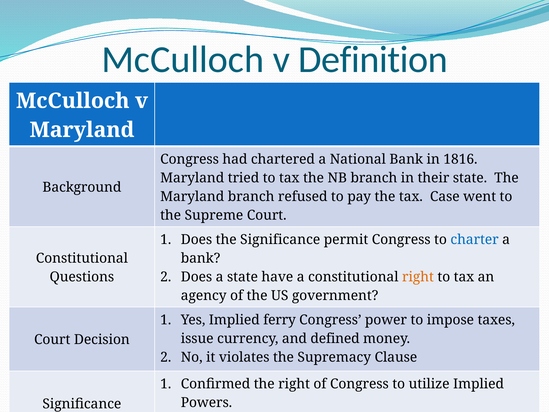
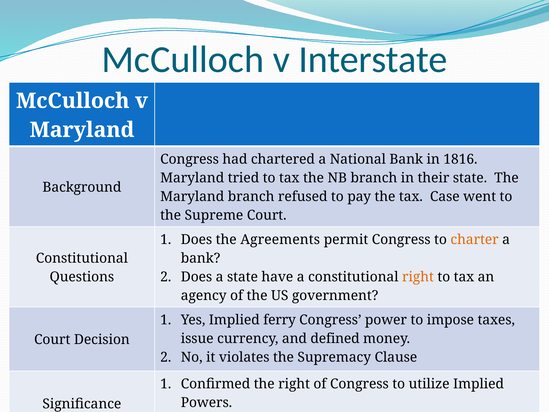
Definition: Definition -> Interstate
the Significance: Significance -> Agreements
charter colour: blue -> orange
